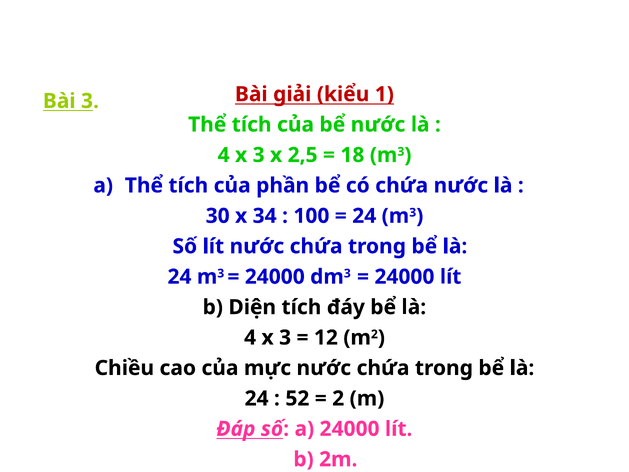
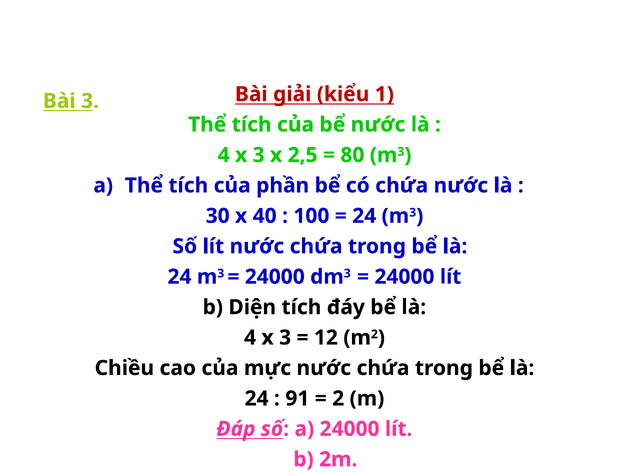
18: 18 -> 80
34: 34 -> 40
52: 52 -> 91
